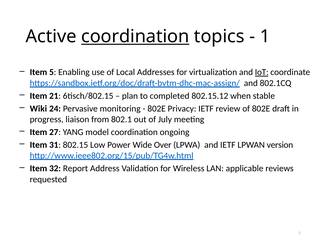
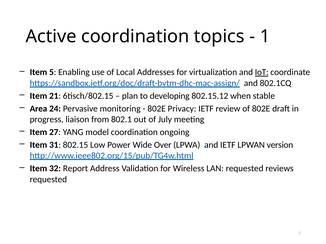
coordination at (135, 37) underline: present -> none
completed: completed -> developing
Wiki: Wiki -> Area
LAN applicable: applicable -> requested
